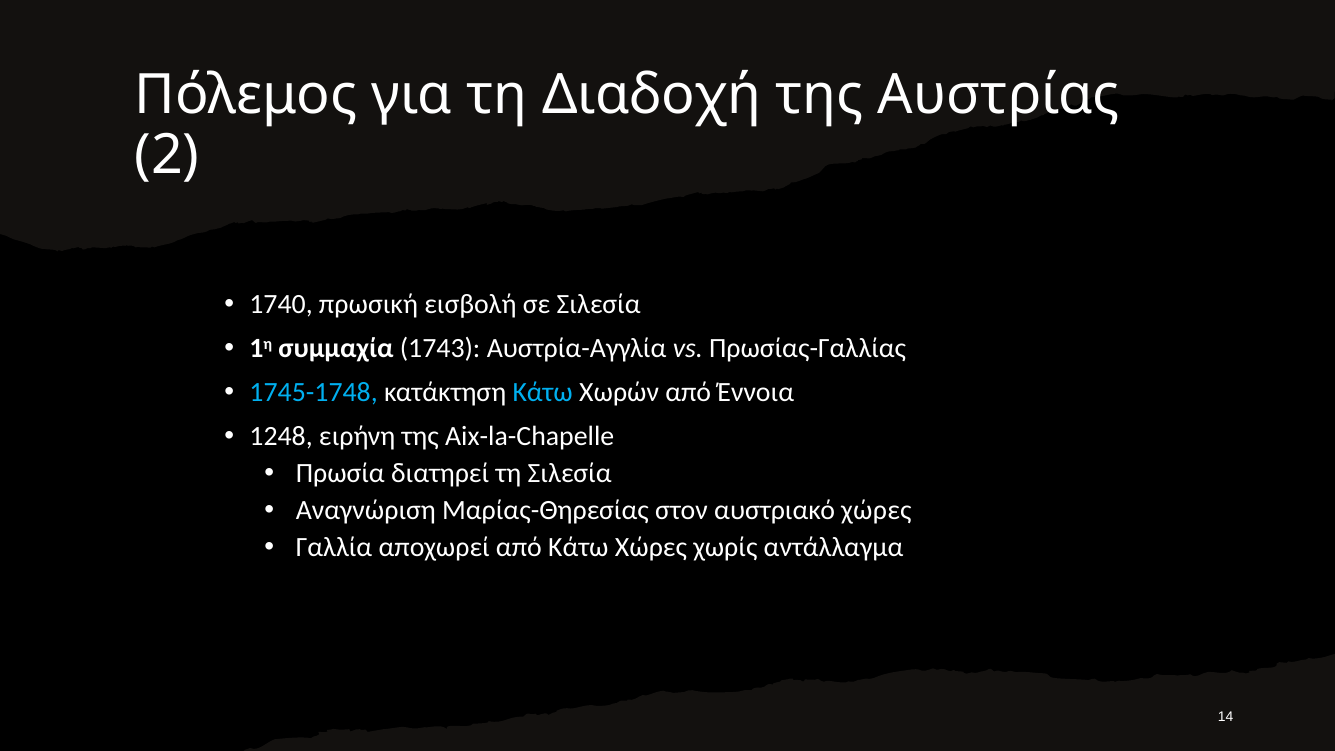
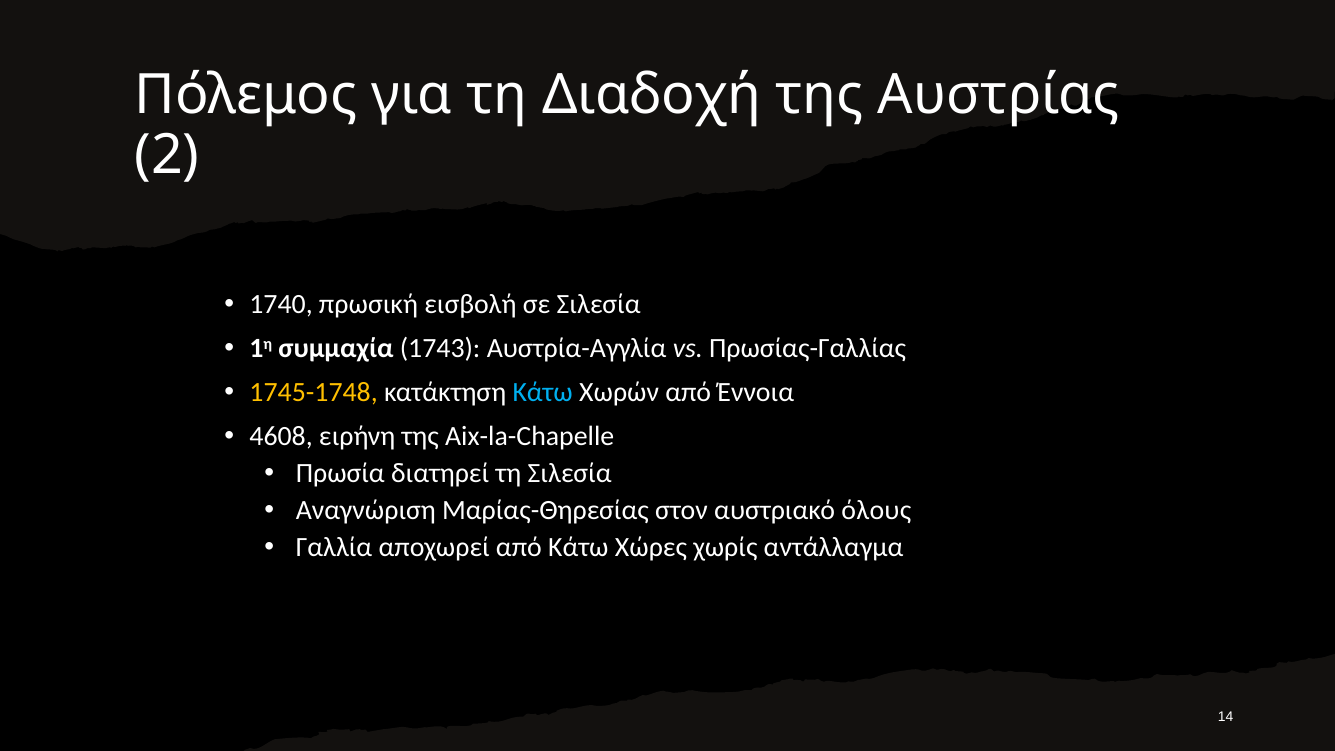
1745-1748 colour: light blue -> yellow
1248: 1248 -> 4608
αυστριακό χώρες: χώρες -> όλους
